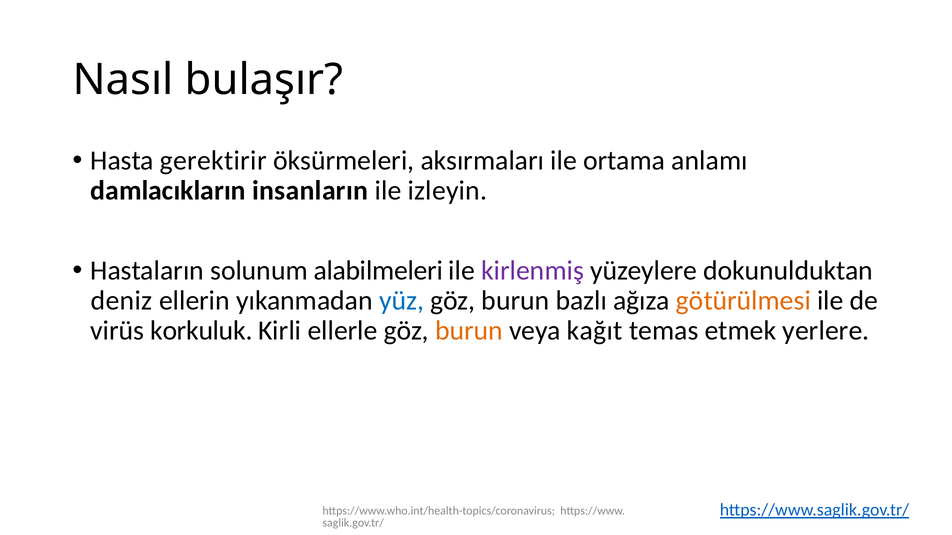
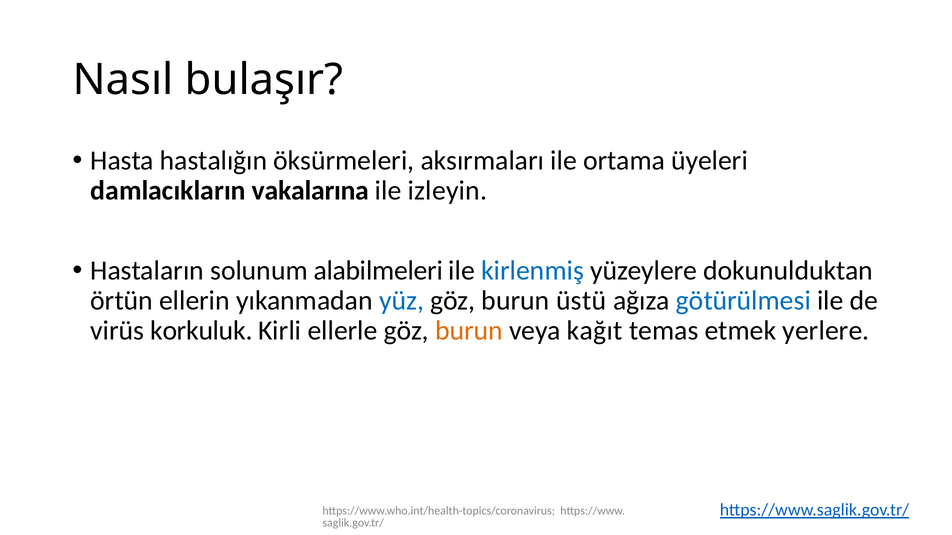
gerektirir: gerektirir -> hastalığın
anlamı: anlamı -> üyeleri
insanların: insanların -> vakalarına
kirlenmiş colour: purple -> blue
deniz: deniz -> örtün
bazlı: bazlı -> üstü
götürülmesi colour: orange -> blue
